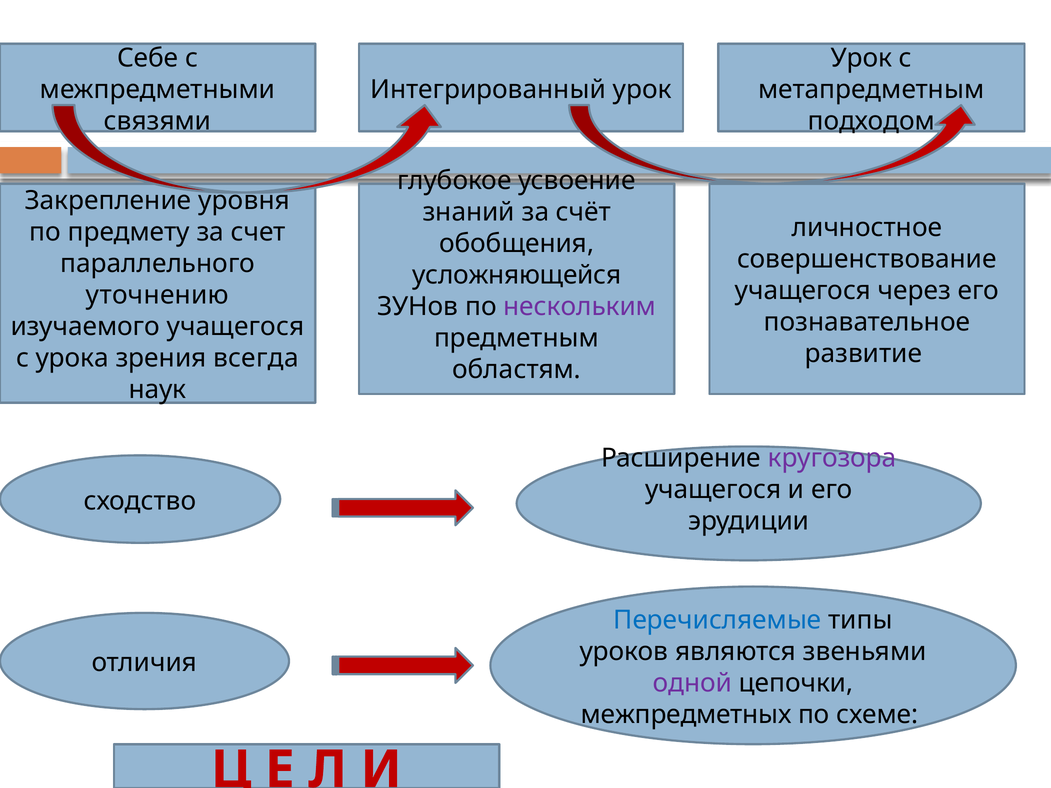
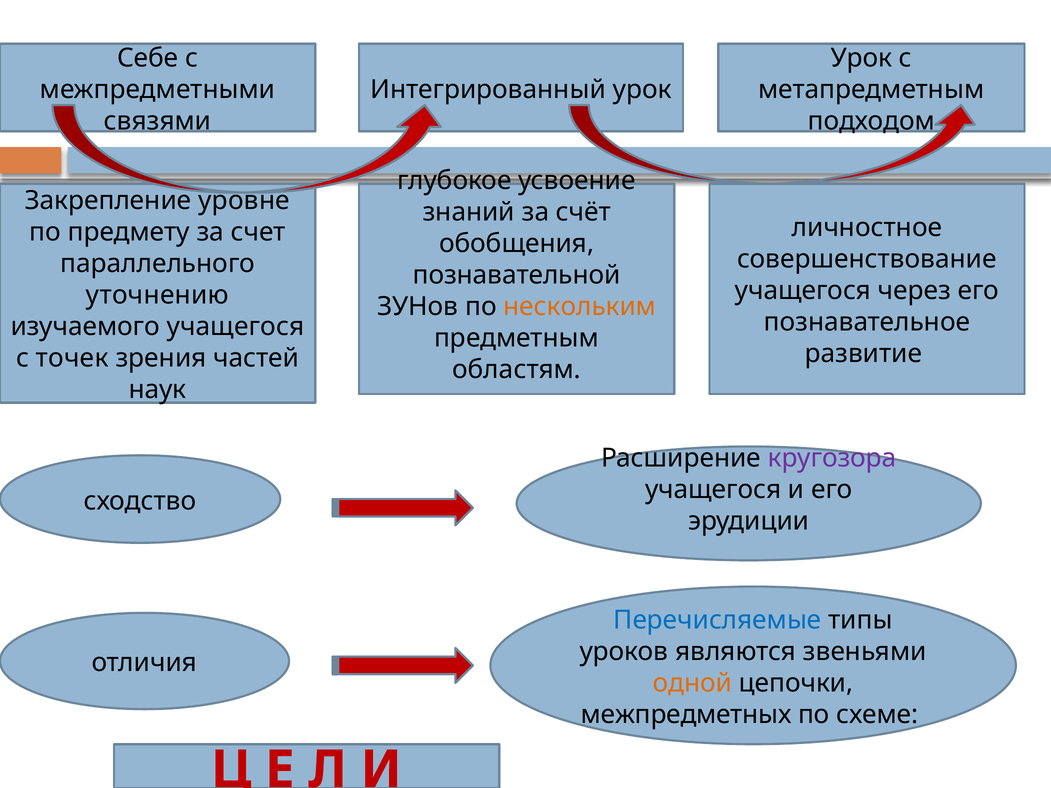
уровня: уровня -> уровне
усложняющейся: усложняющейся -> познавательной
нескольким colour: purple -> orange
урока: урока -> точек
всегда: всегда -> частей
одной colour: purple -> orange
